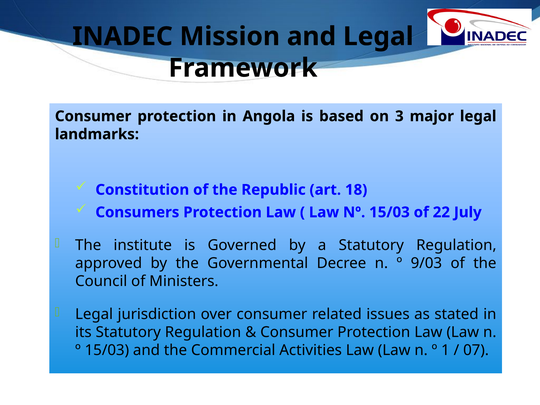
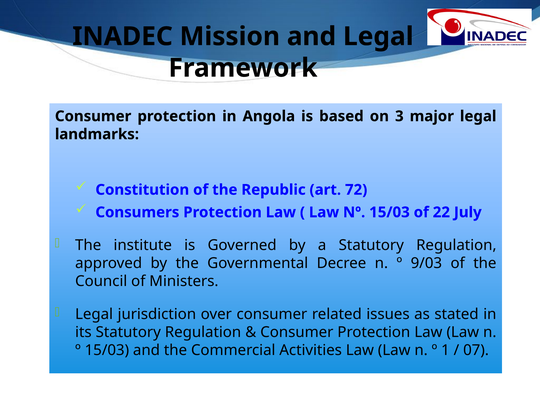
18: 18 -> 72
